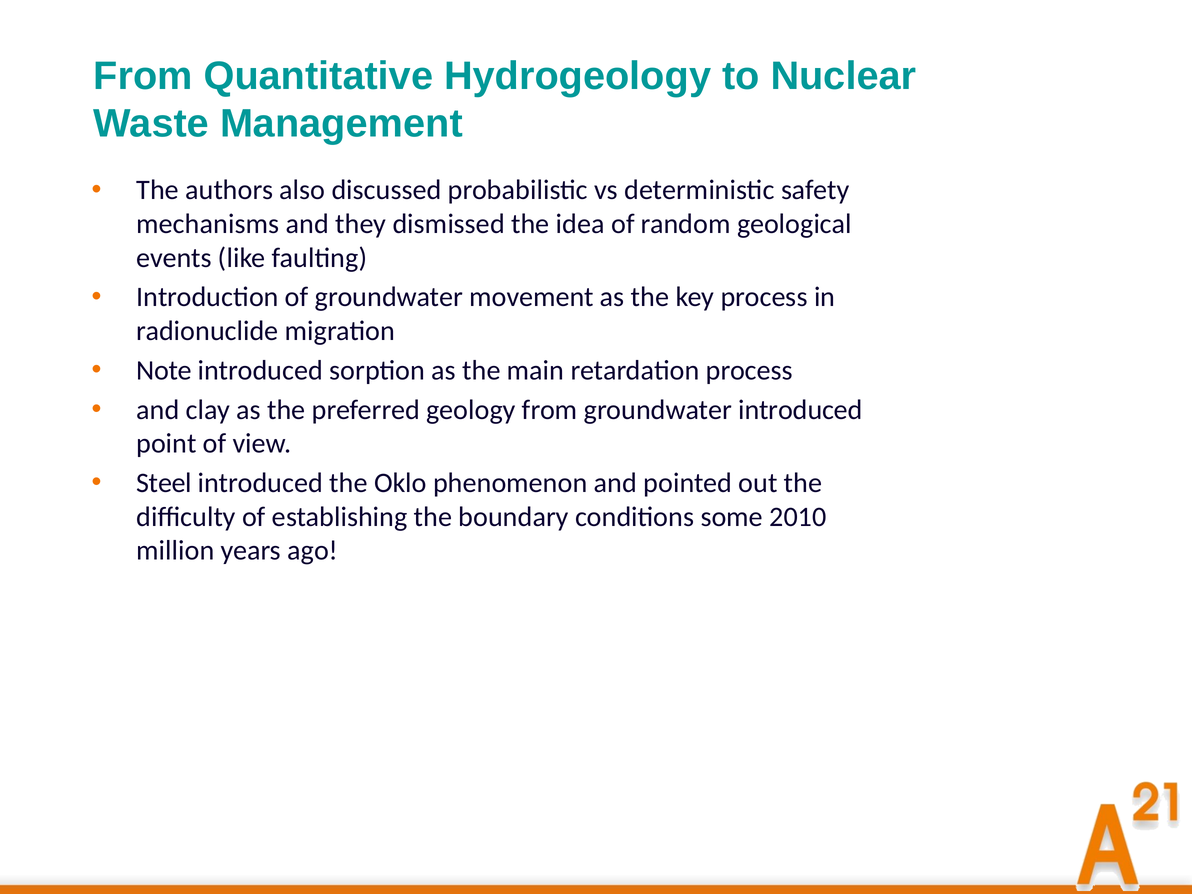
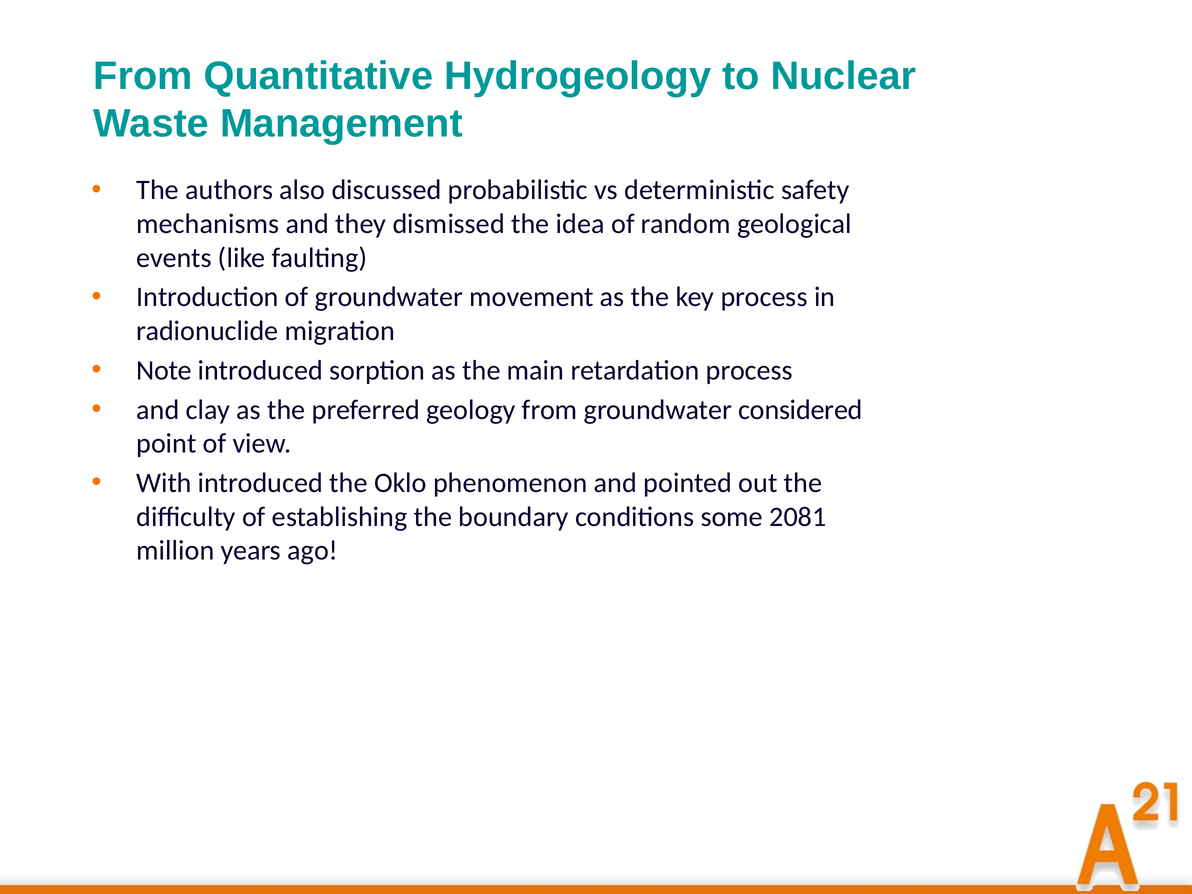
groundwater introduced: introduced -> considered
Steel: Steel -> With
2010: 2010 -> 2081
